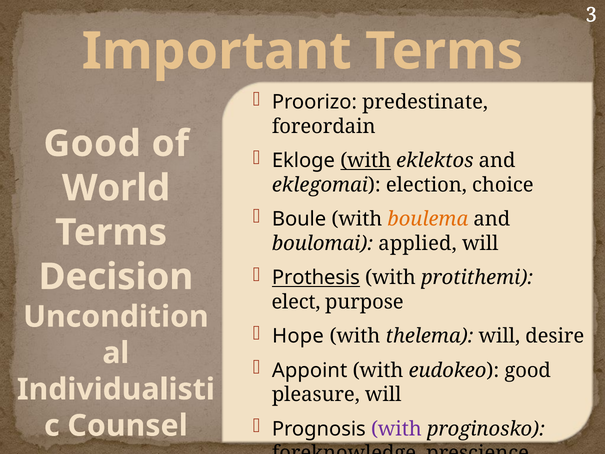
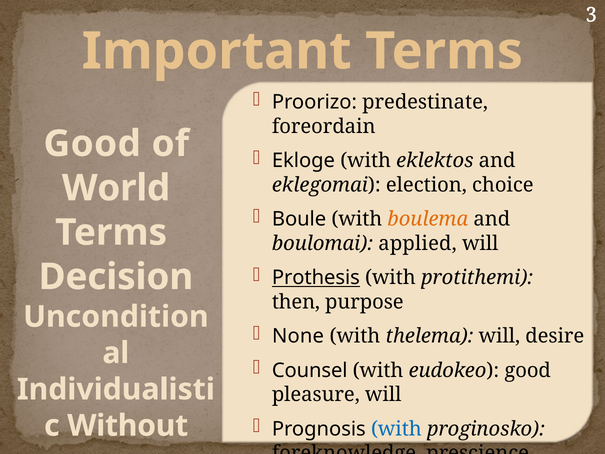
with at (366, 161) underline: present -> none
elect: elect -> then
Hope: Hope -> None
Appoint: Appoint -> Counsel
with at (396, 429) colour: purple -> blue
Counsel: Counsel -> Without
